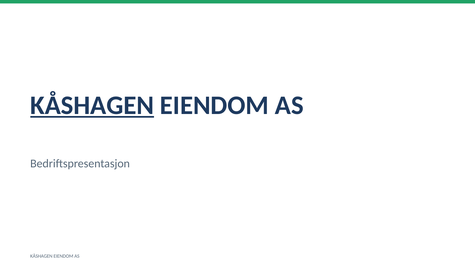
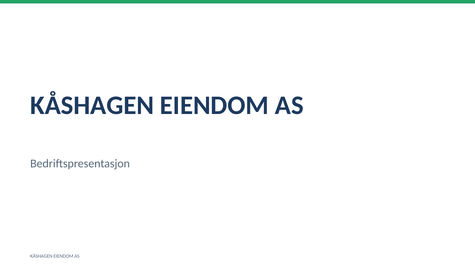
KÅSHAGEN at (92, 105) underline: present -> none
